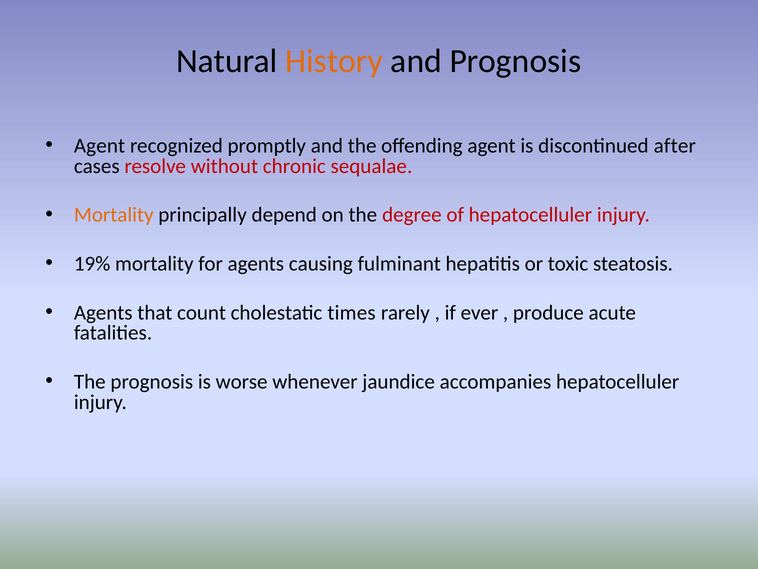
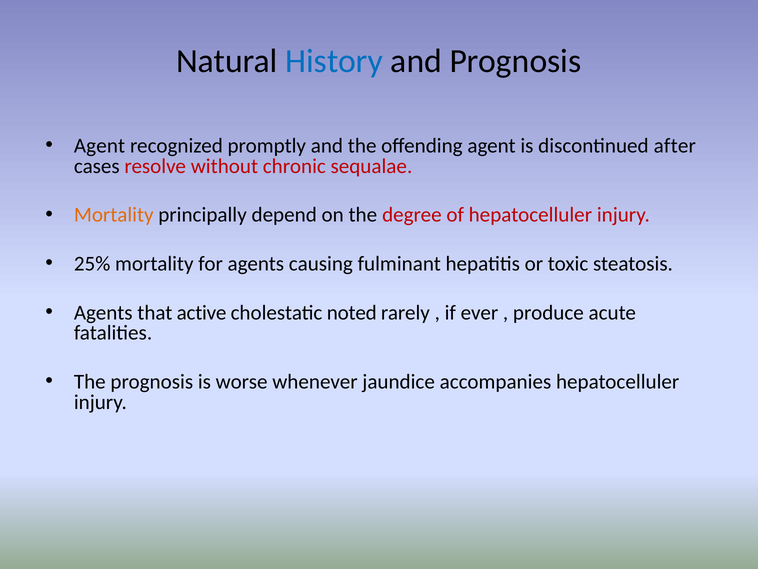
History colour: orange -> blue
19%: 19% -> 25%
count: count -> active
times: times -> noted
